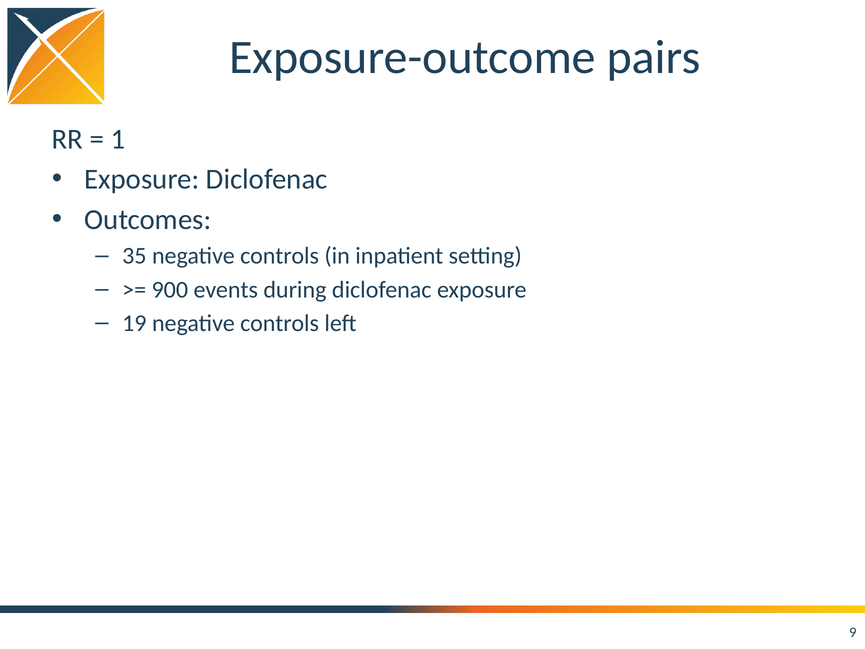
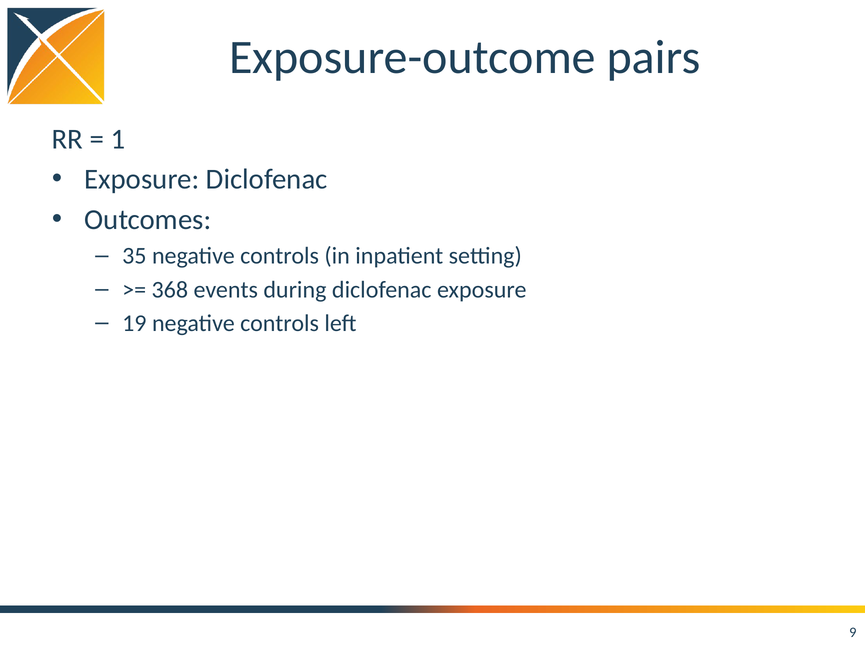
900: 900 -> 368
